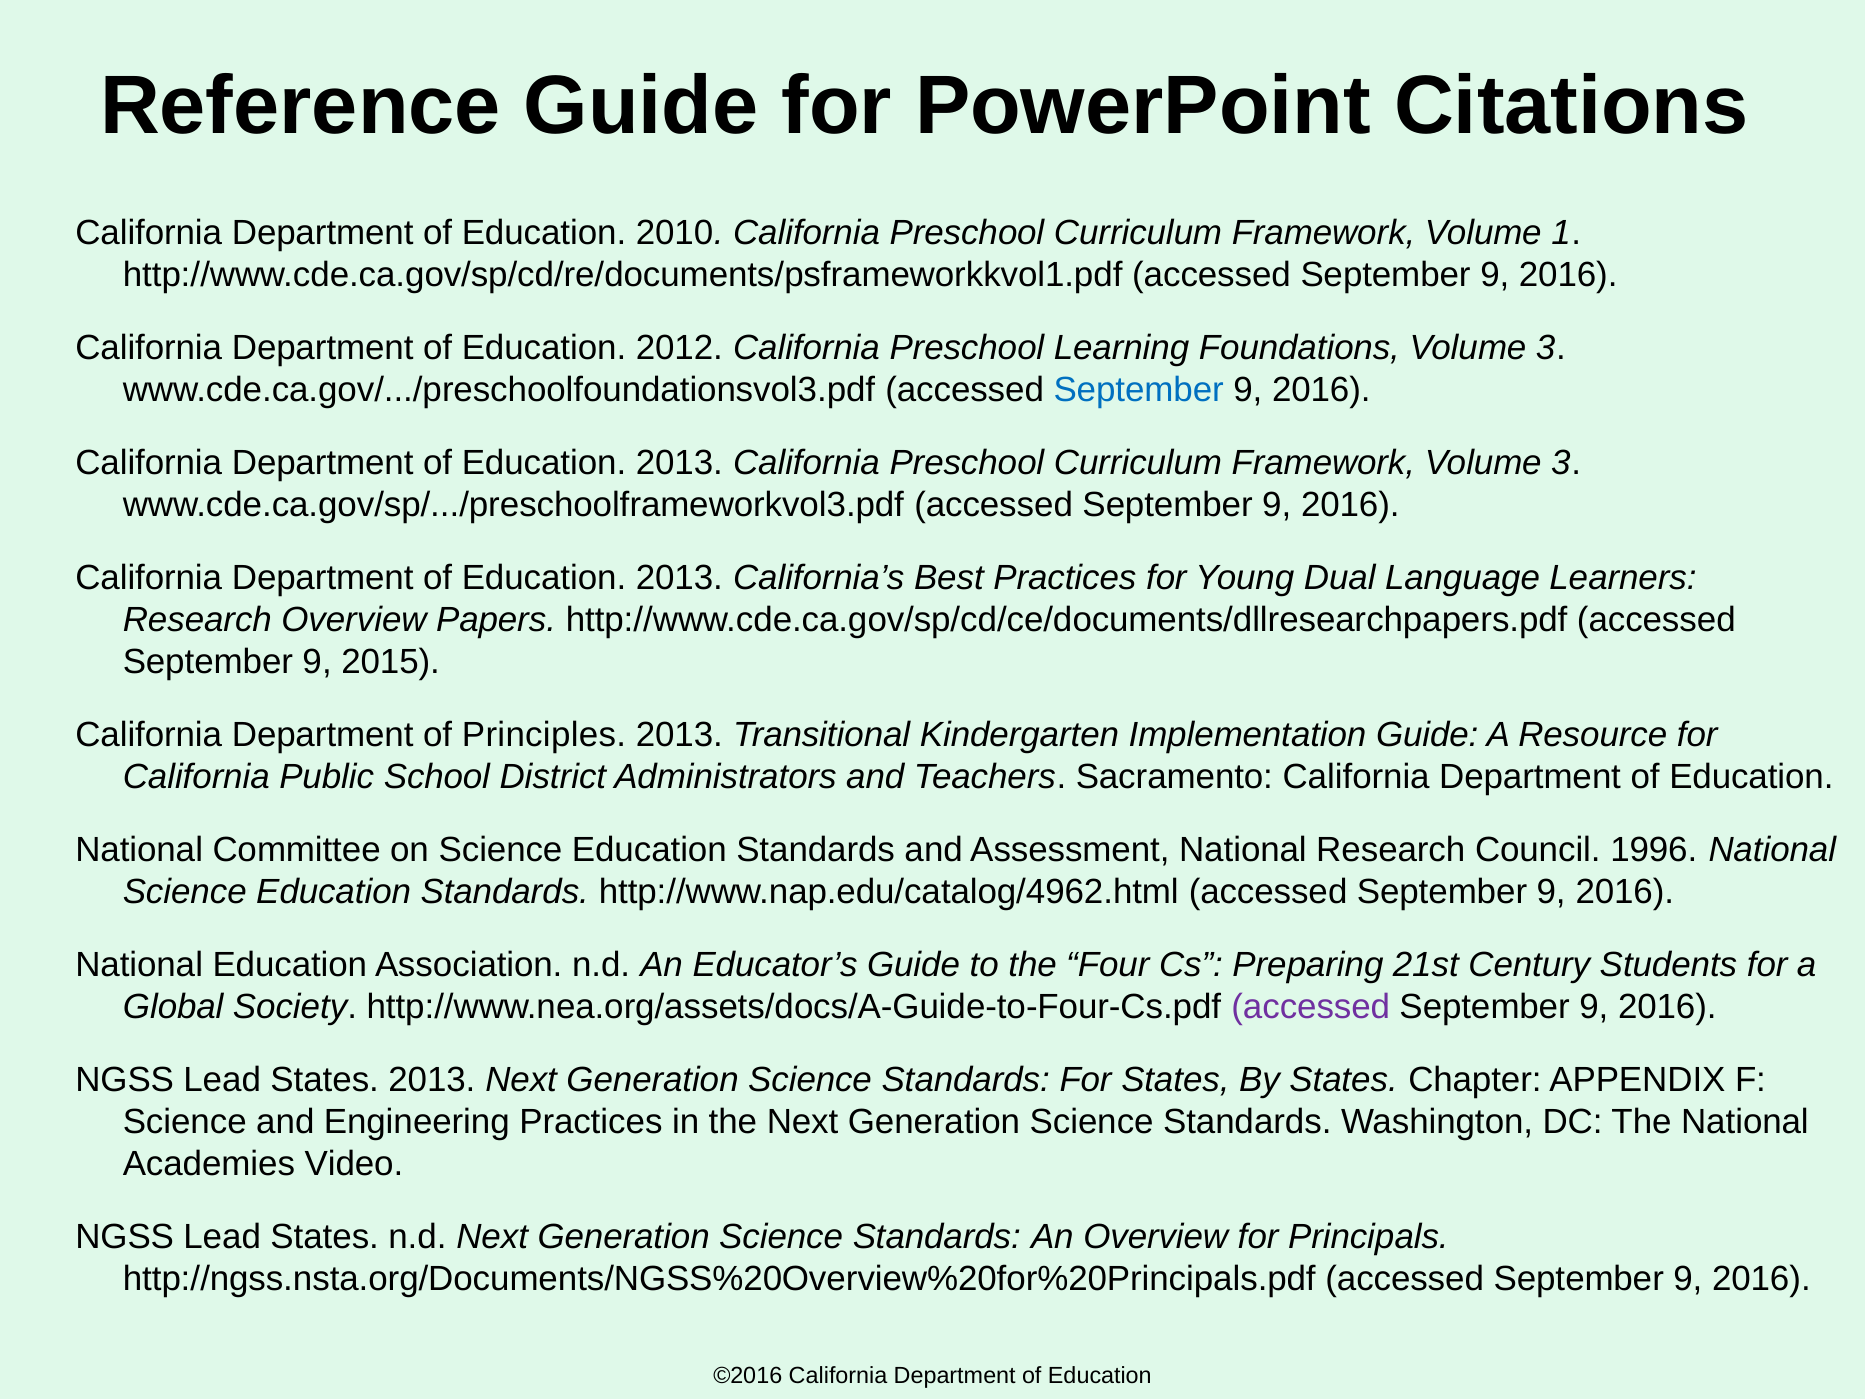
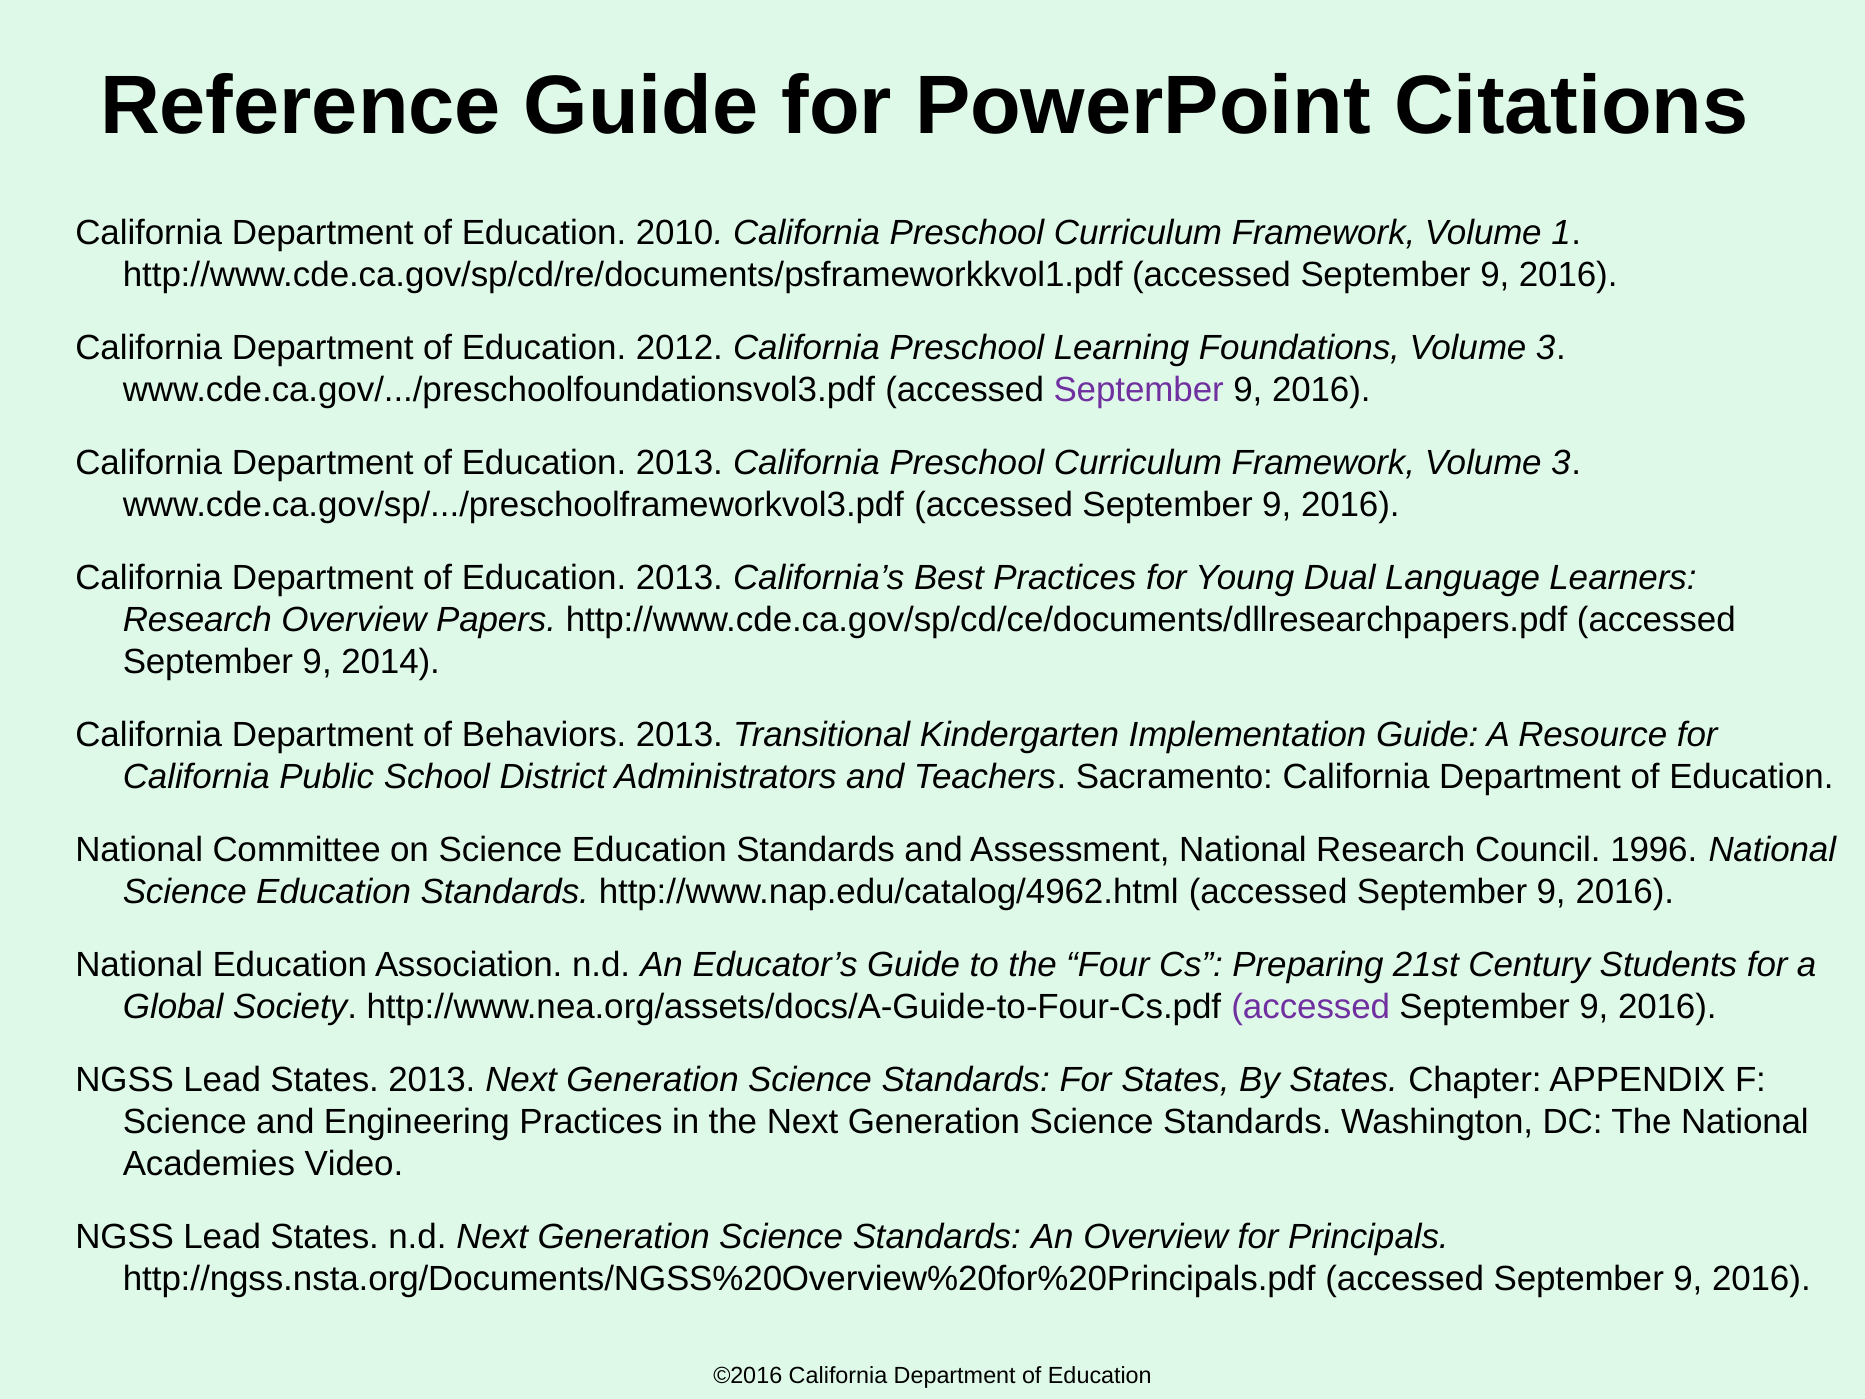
September at (1139, 390) colour: blue -> purple
2015: 2015 -> 2014
Principles: Principles -> Behaviors
